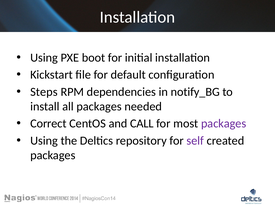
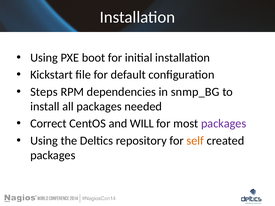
notify_BG: notify_BG -> snmp_BG
CALL: CALL -> WILL
self colour: purple -> orange
